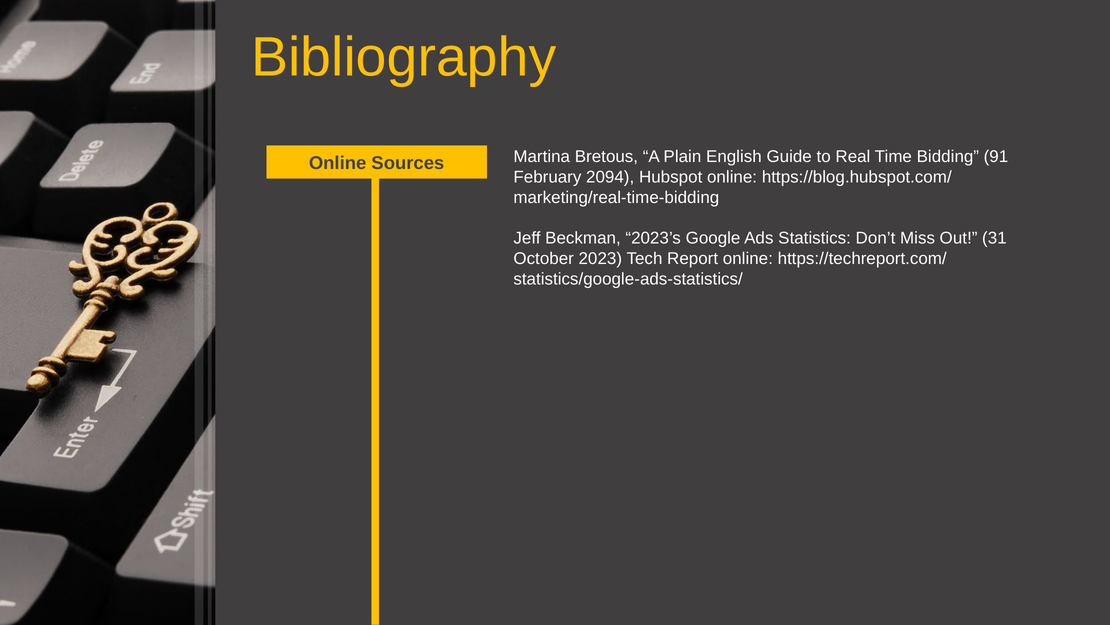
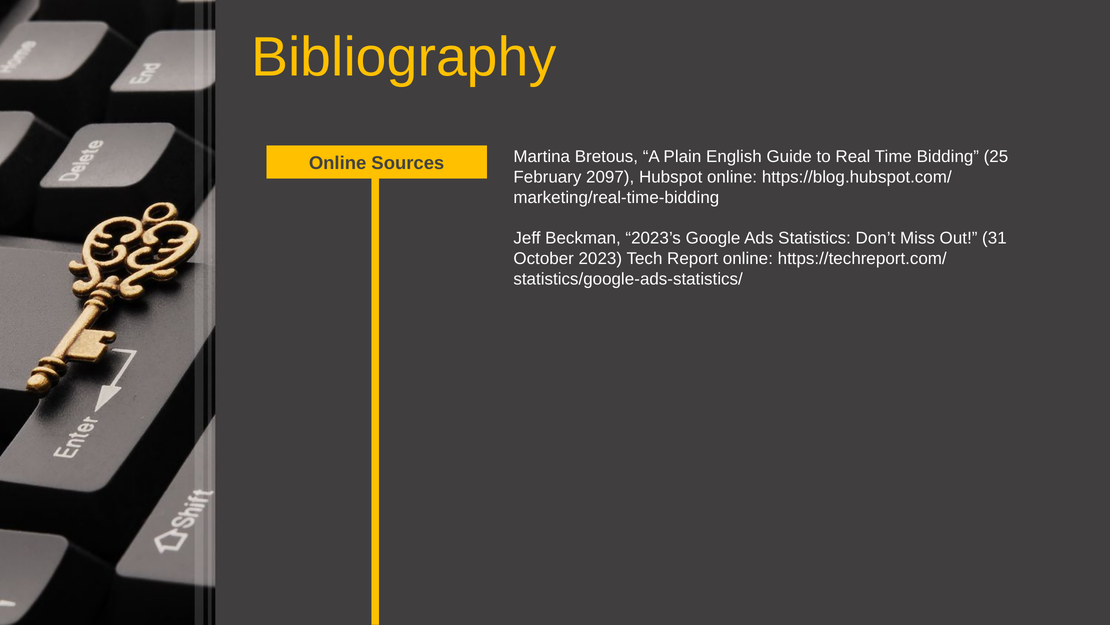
91: 91 -> 25
2094: 2094 -> 2097
